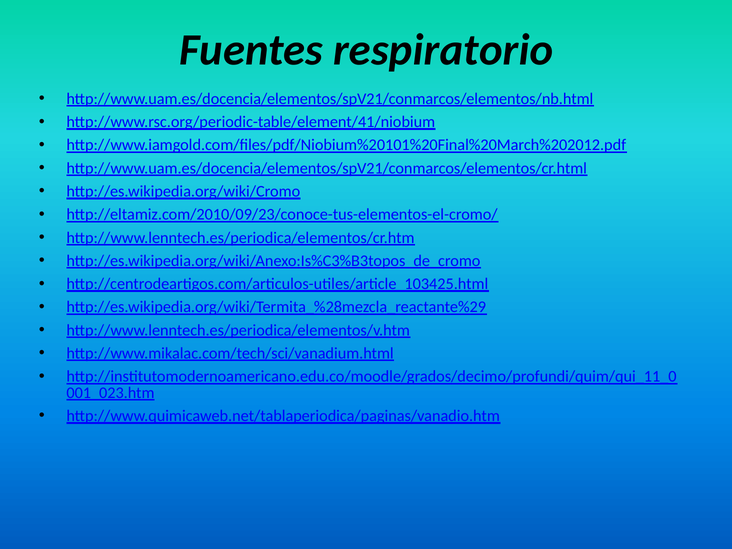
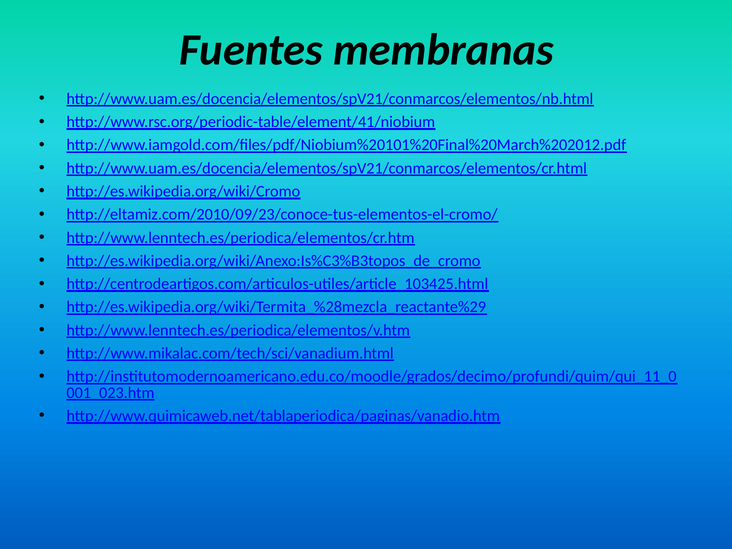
respiratorio: respiratorio -> membranas
